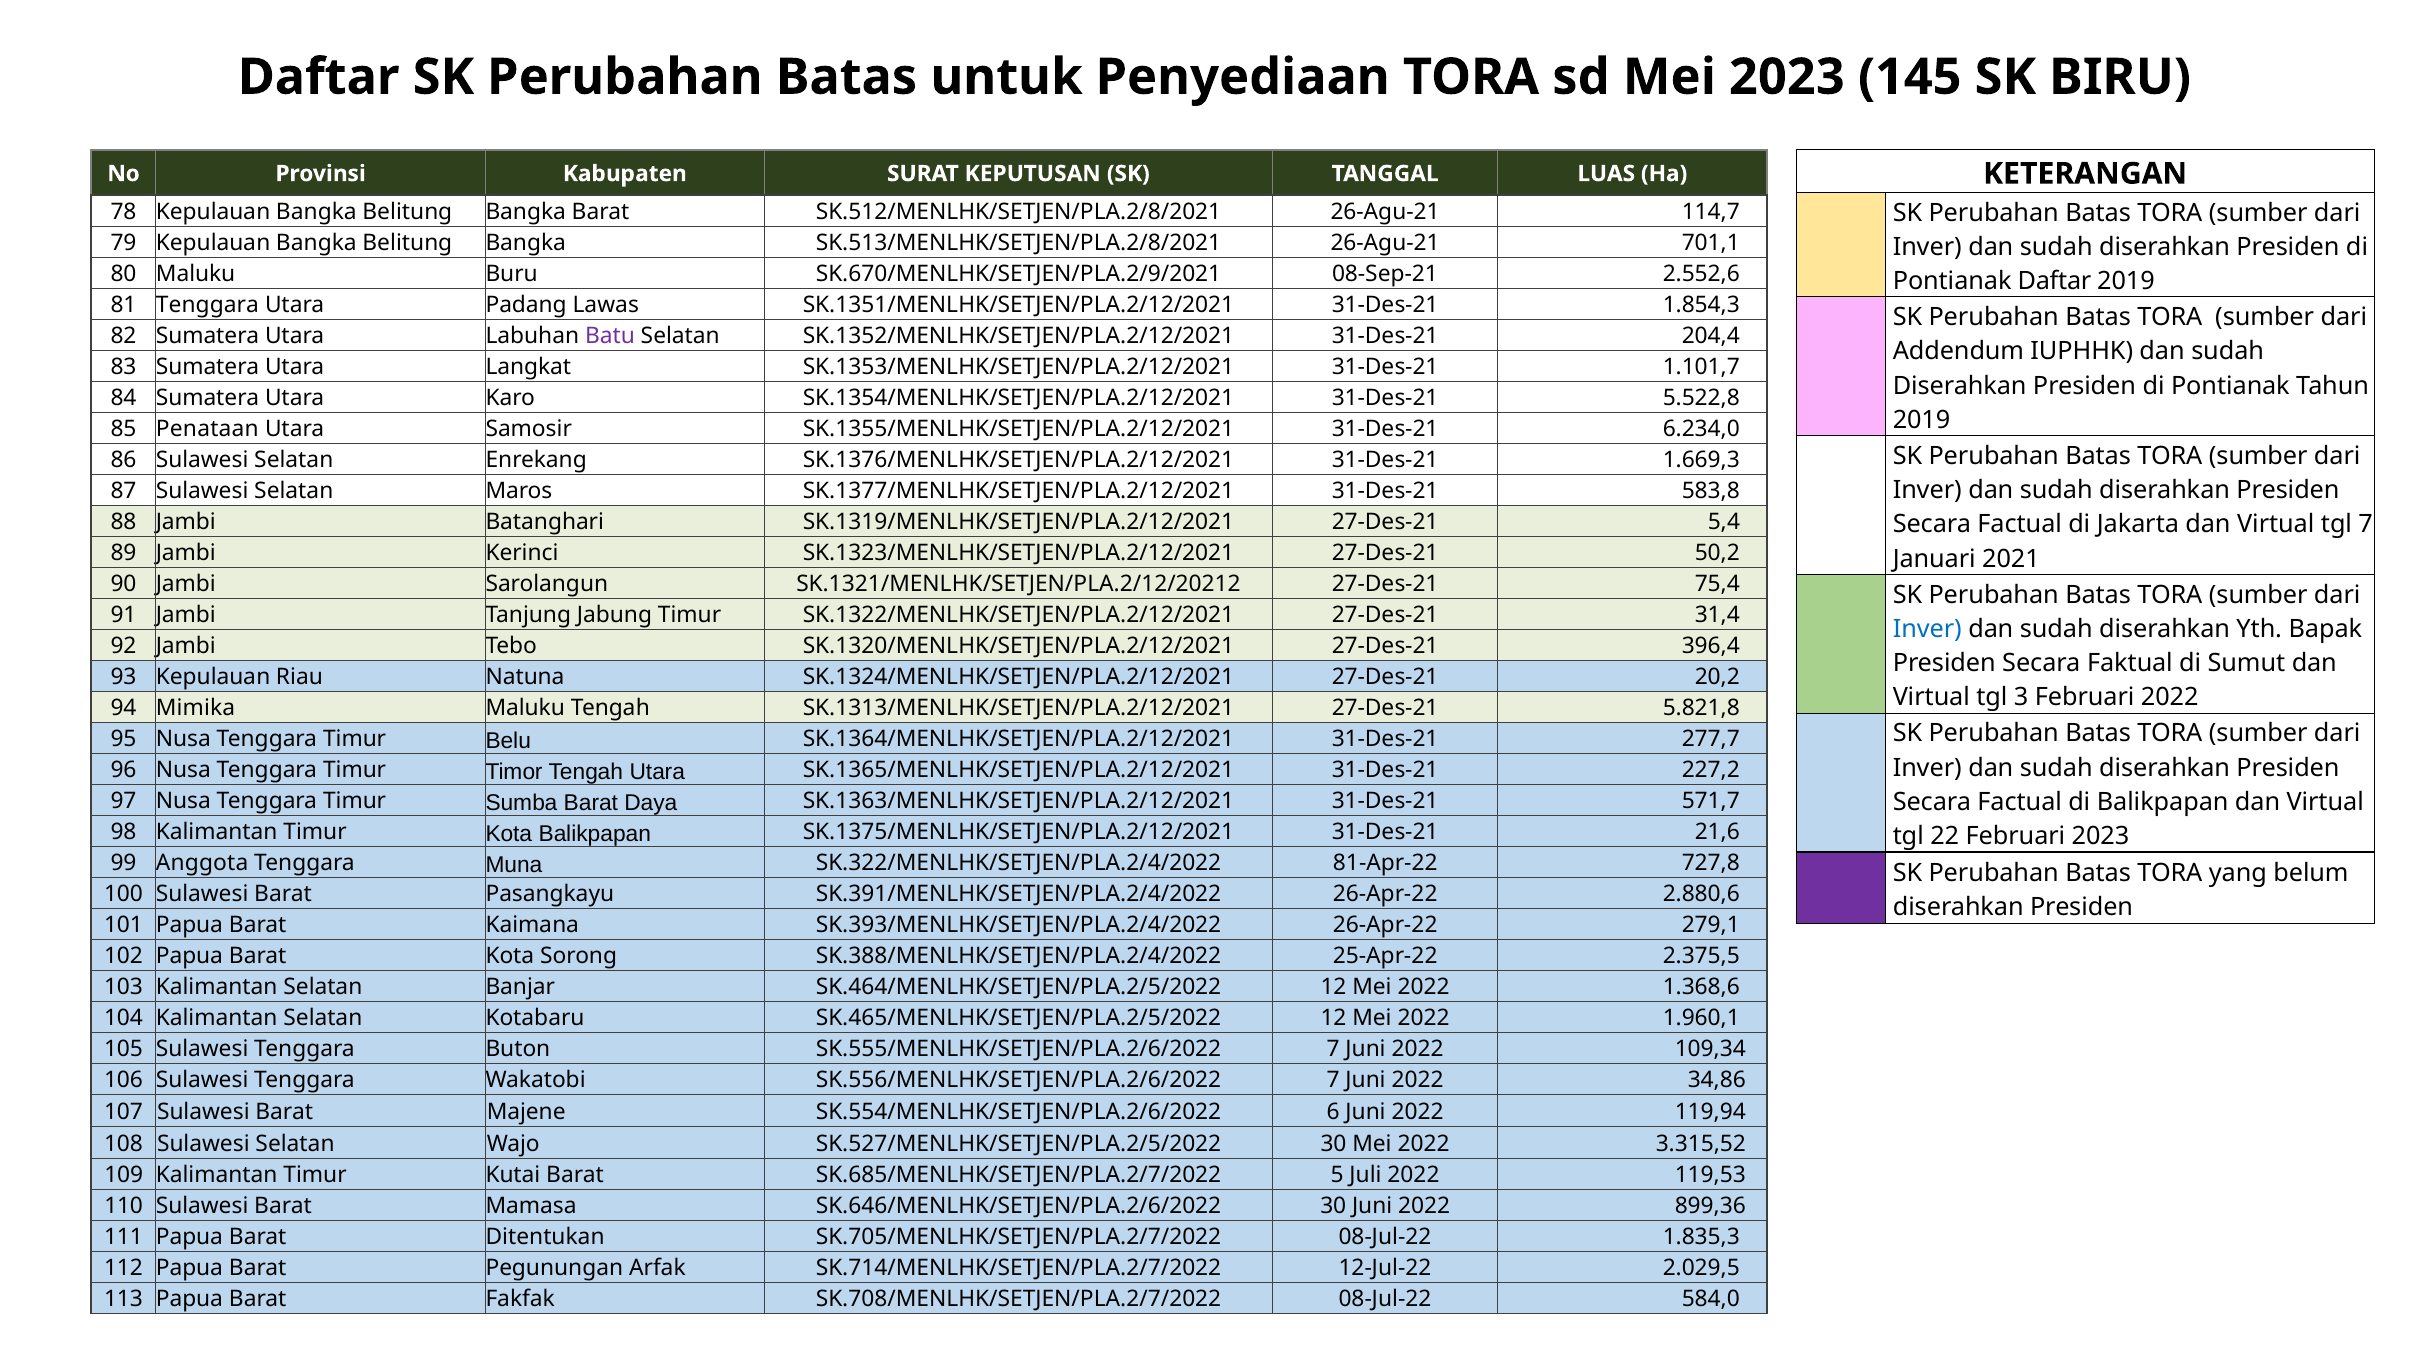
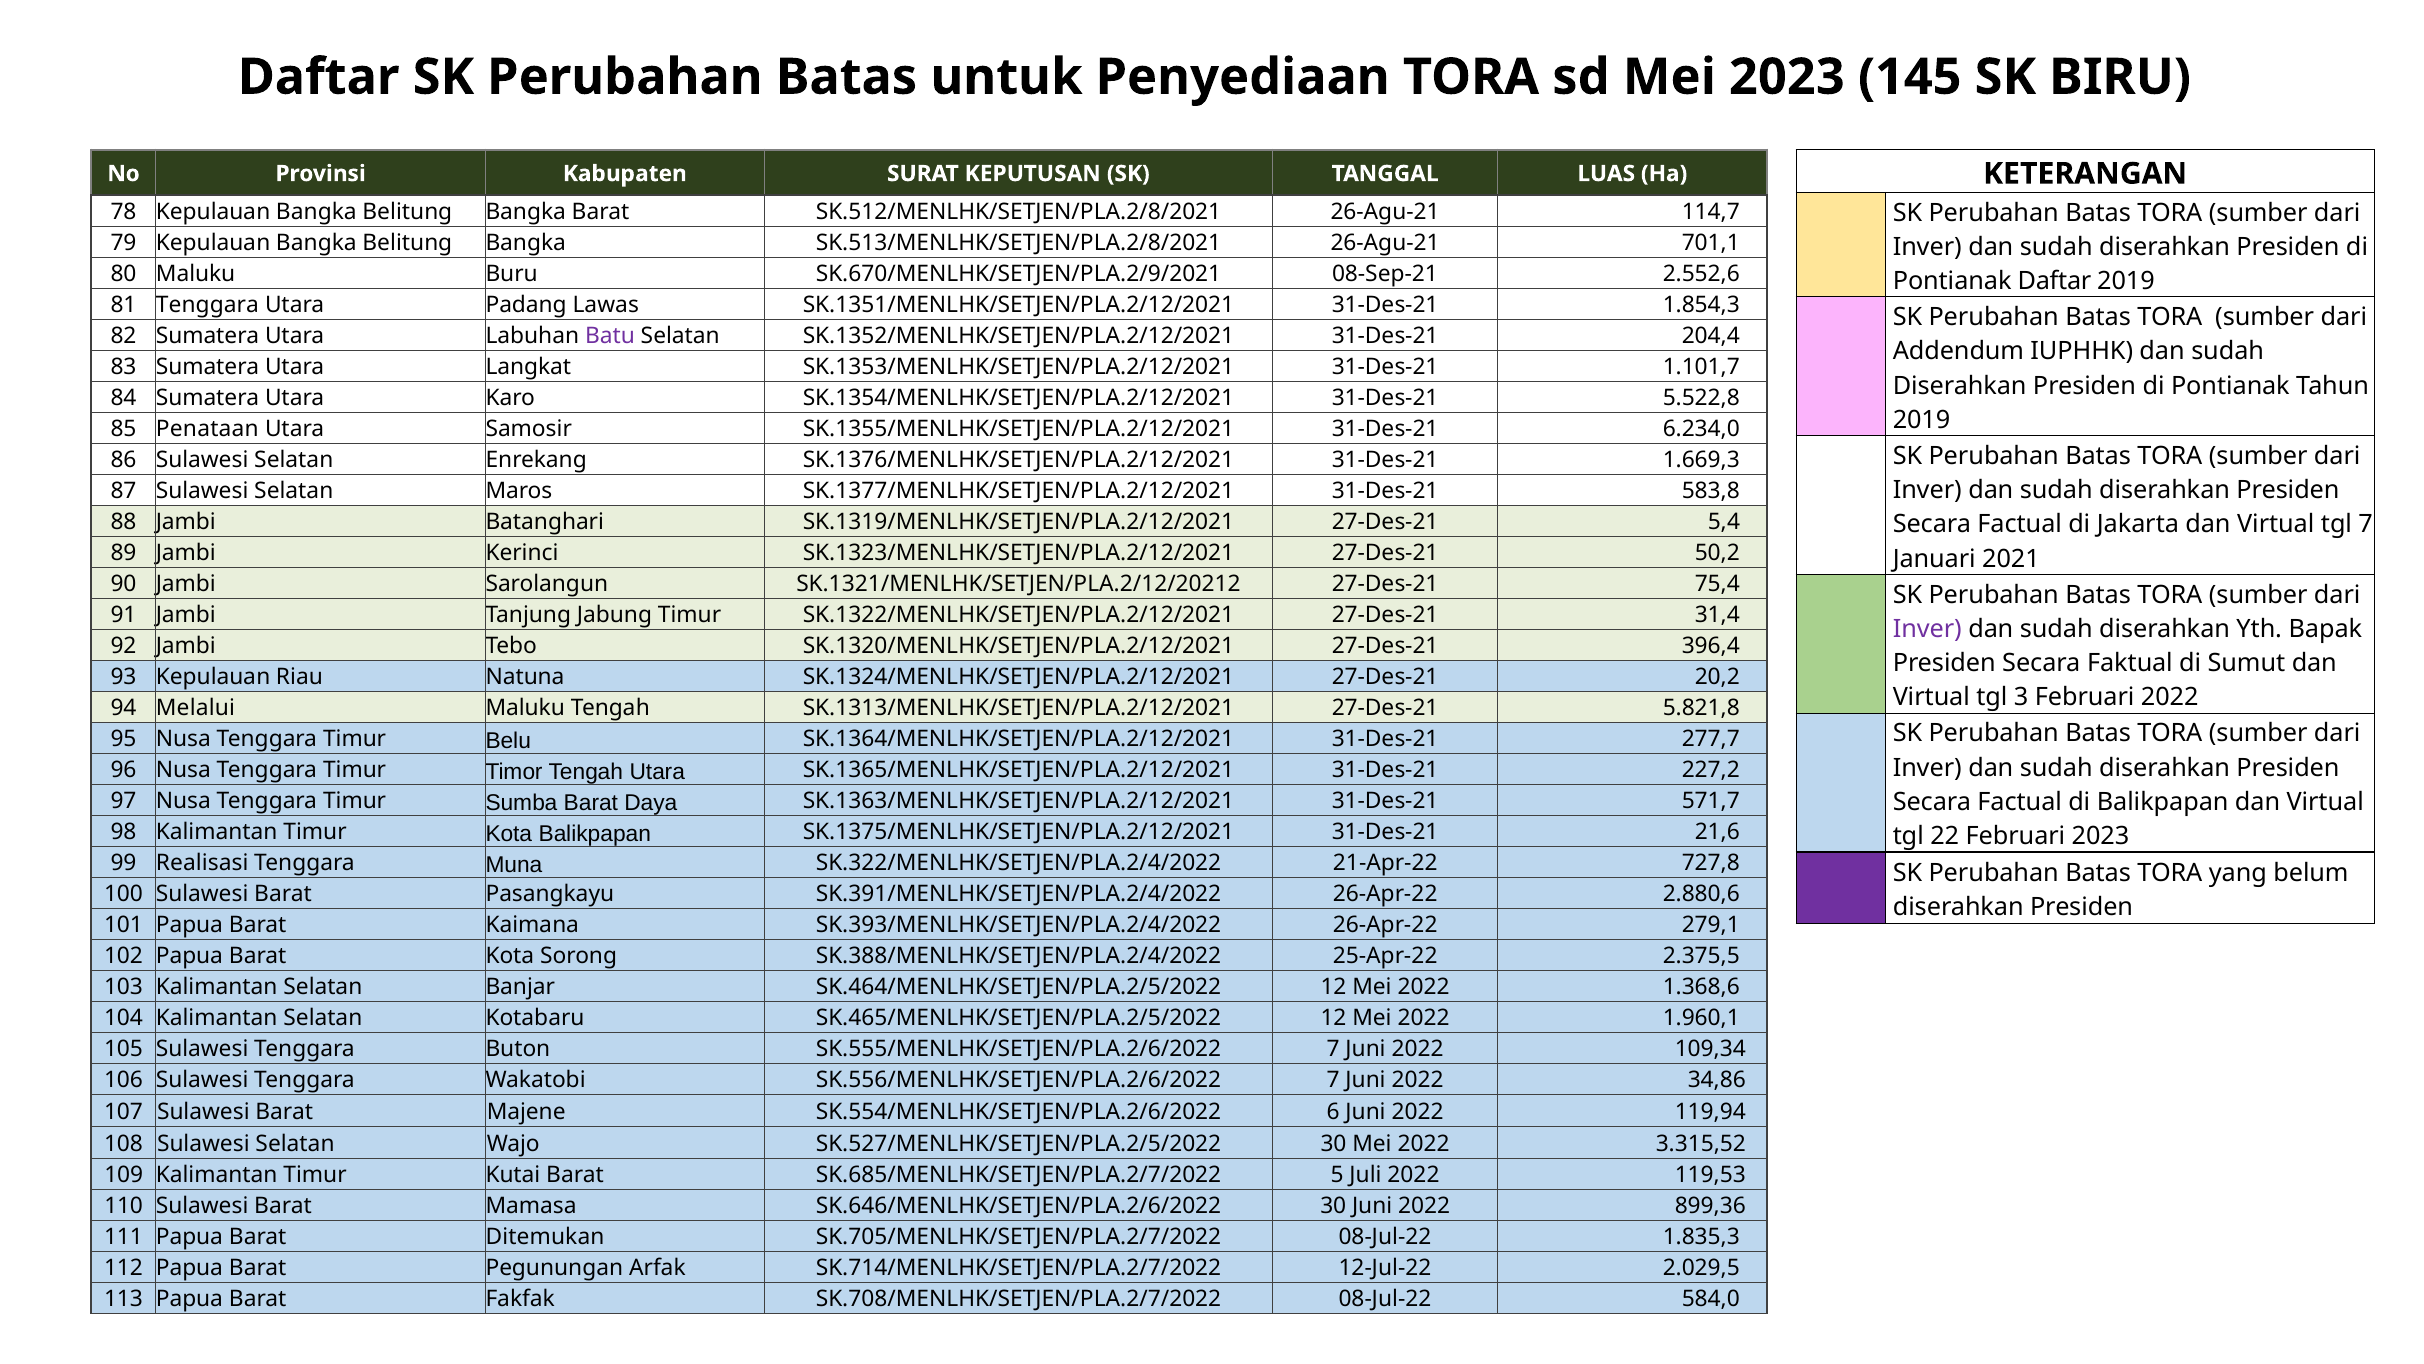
Inver at (1927, 629) colour: blue -> purple
Mimika: Mimika -> Melalui
Anggota: Anggota -> Realisasi
81-Apr-22: 81-Apr-22 -> 21-Apr-22
Ditentukan: Ditentukan -> Ditemukan
